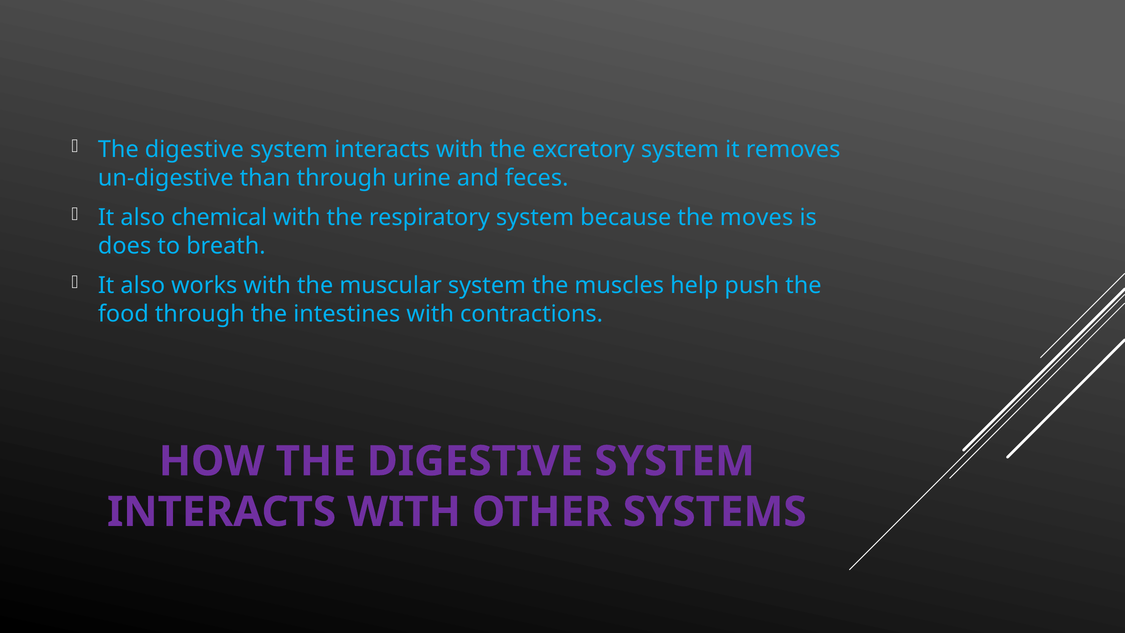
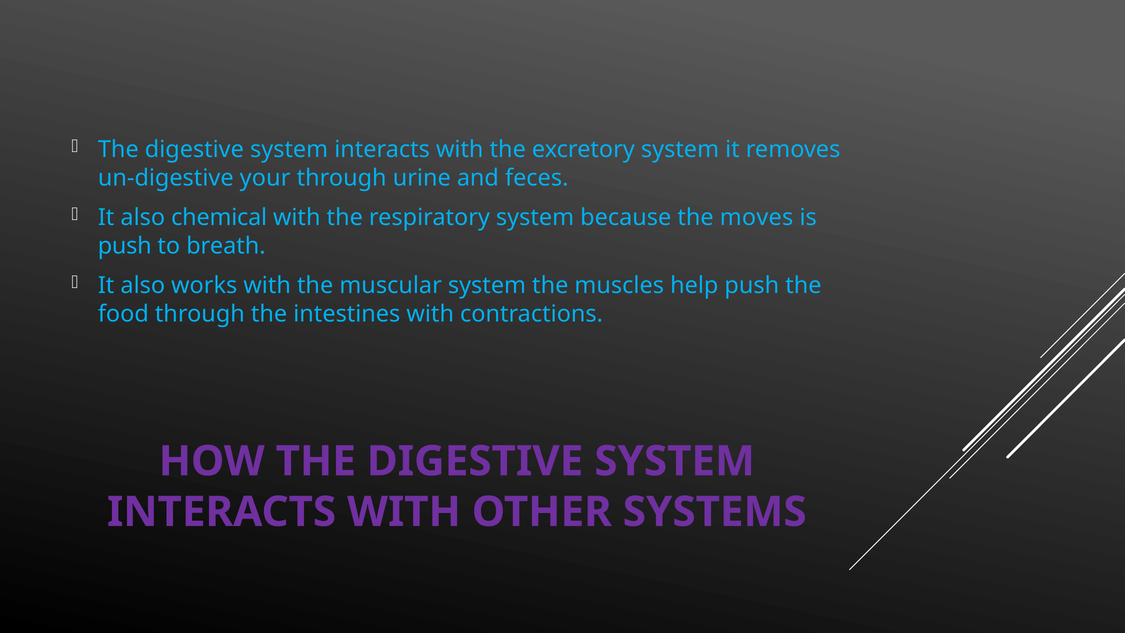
than: than -> your
does at (125, 246): does -> push
